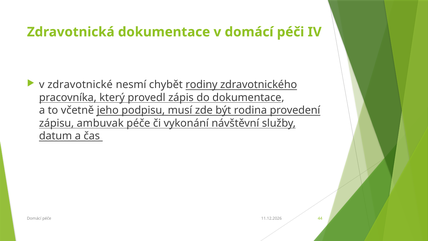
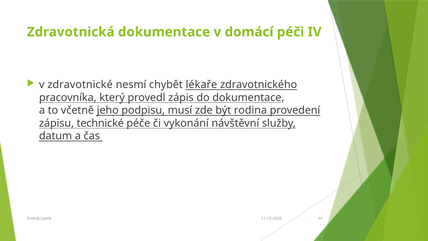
rodiny: rodiny -> lékaře
ambuvak: ambuvak -> technické
